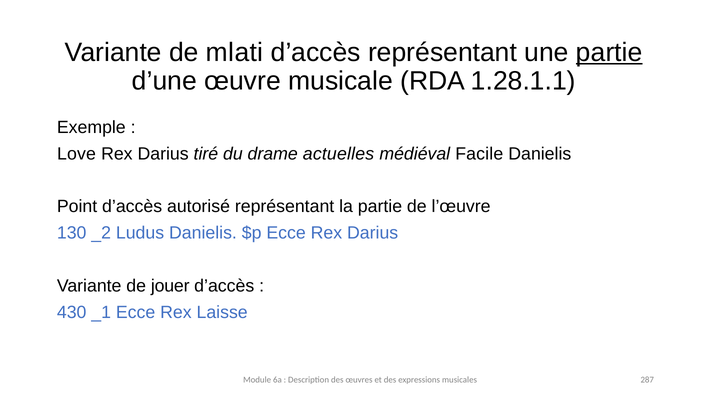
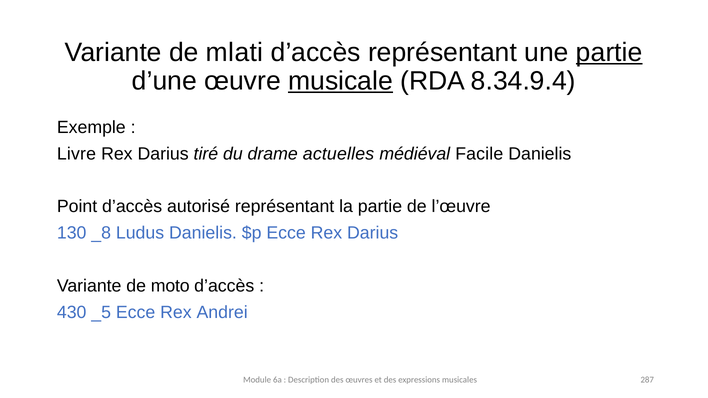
musicale underline: none -> present
1.28.1.1: 1.28.1.1 -> 8.34.9.4
Love: Love -> Livre
_2: _2 -> _8
jouer: jouer -> moto
_1: _1 -> _5
Laisse: Laisse -> Andrei
